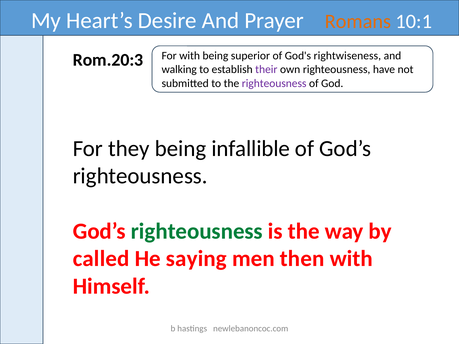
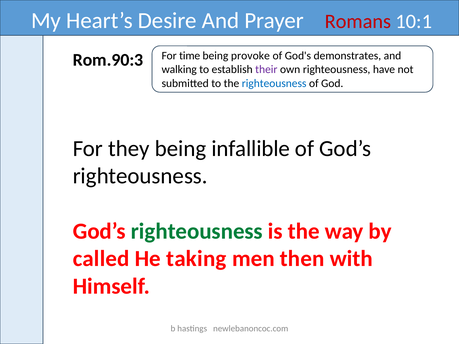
Romans colour: orange -> red
For with: with -> time
superior: superior -> provoke
rightwiseness: rightwiseness -> demonstrates
Rom.20:3: Rom.20:3 -> Rom.90:3
righteousness at (274, 83) colour: purple -> blue
saying: saying -> taking
